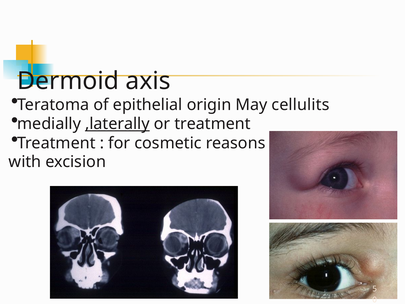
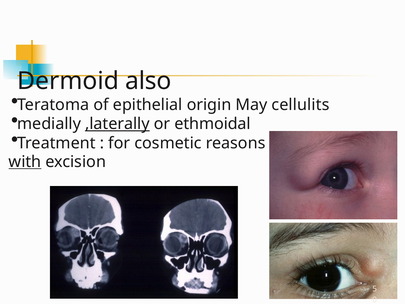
axis: axis -> also
or treatment: treatment -> ethmoidal
with underline: none -> present
